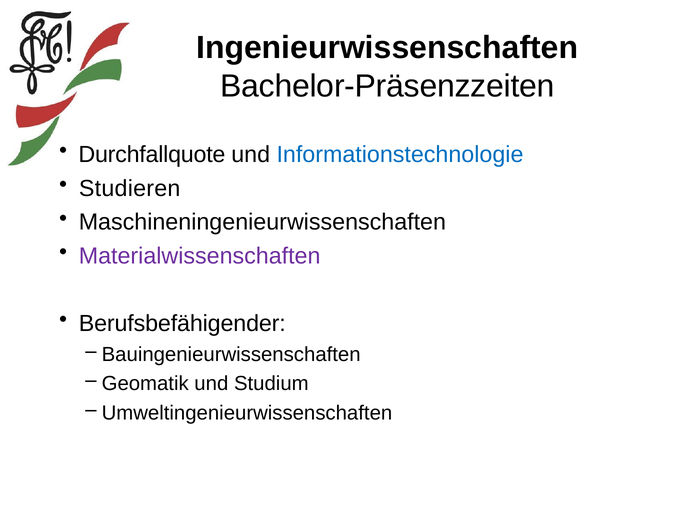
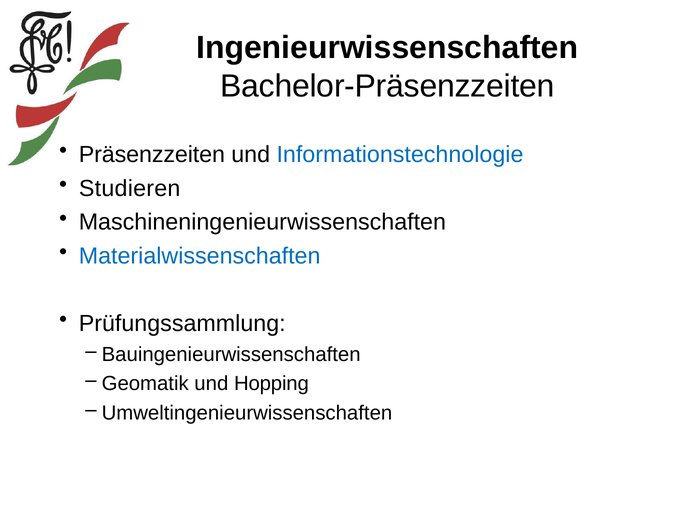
Durchfallquote: Durchfallquote -> Präsenzzeiten
Materialwissenschaften colour: purple -> blue
Berufsbefähigender: Berufsbefähigender -> Prüfungssammlung
Studium: Studium -> Hopping
